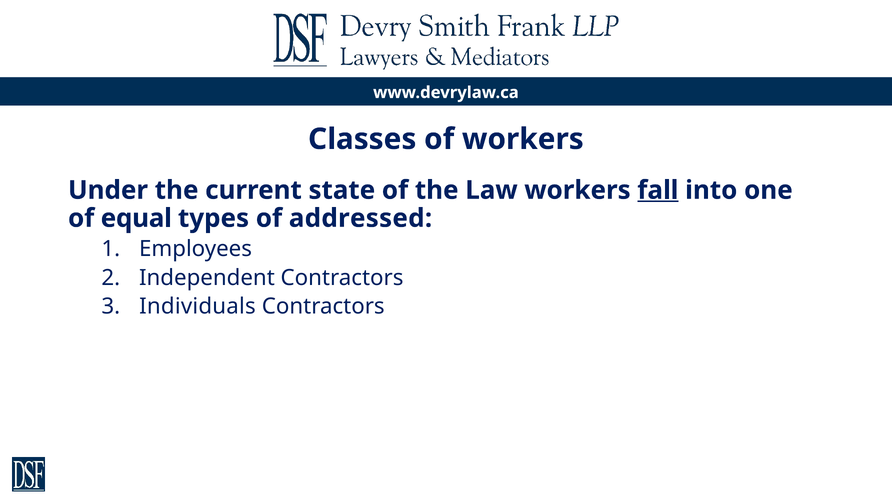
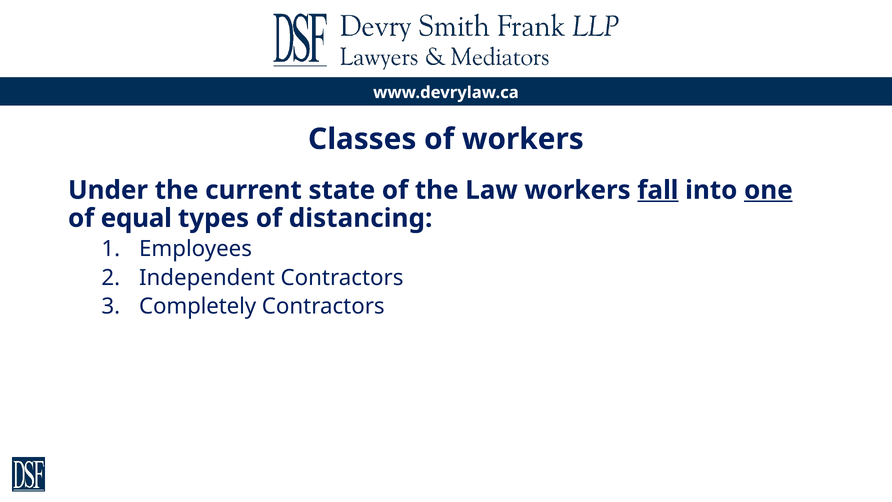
one underline: none -> present
addressed: addressed -> distancing
Individuals: Individuals -> Completely
